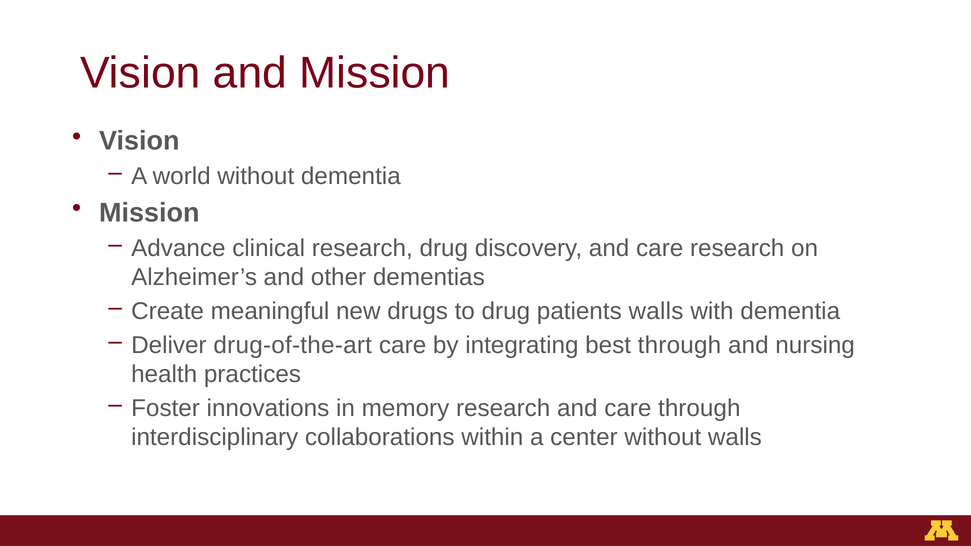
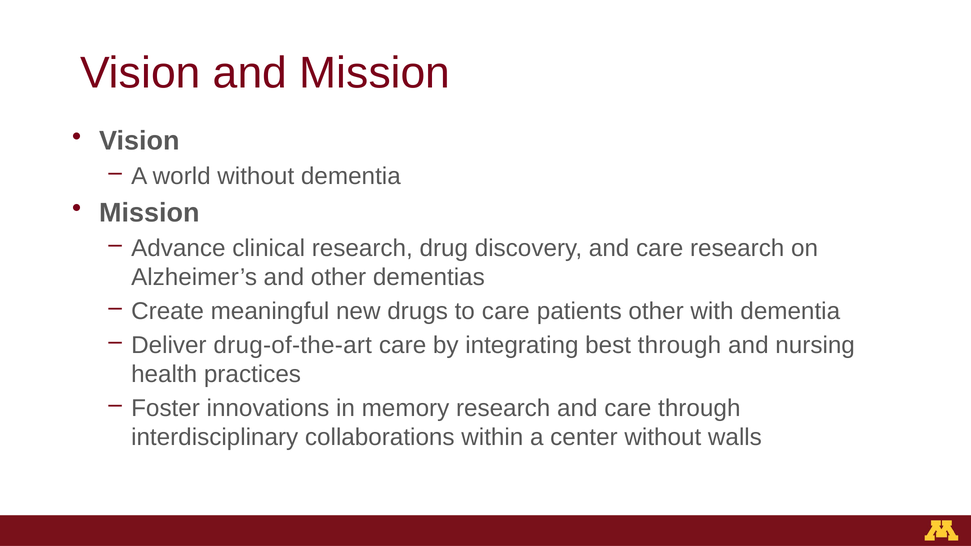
to drug: drug -> care
patients walls: walls -> other
